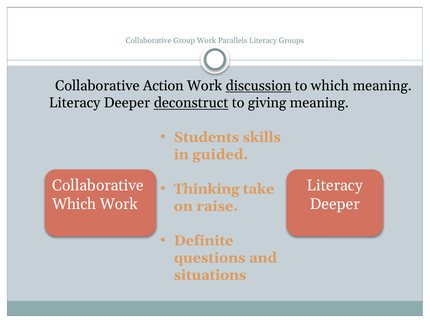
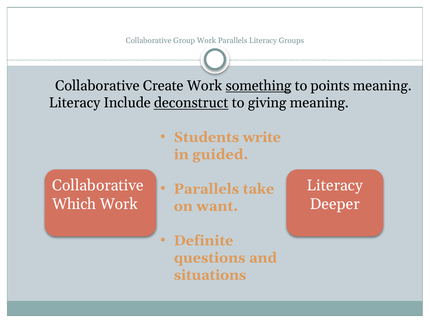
Action: Action -> Create
discussion: discussion -> something
to which: which -> points
Deeper at (127, 103): Deeper -> Include
skills: skills -> write
Thinking at (207, 189): Thinking -> Parallels
raise: raise -> want
